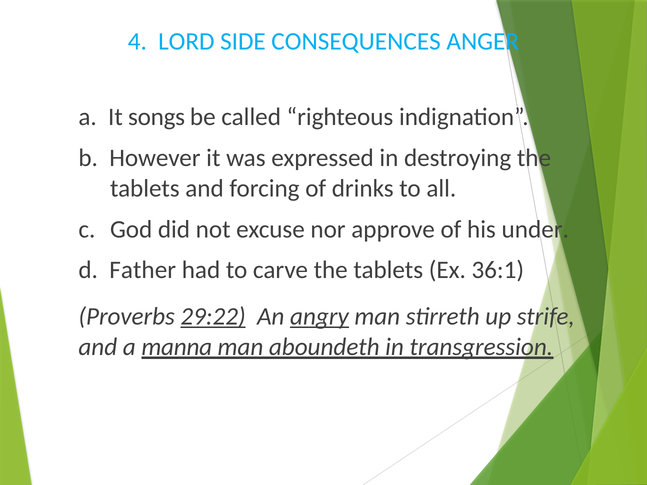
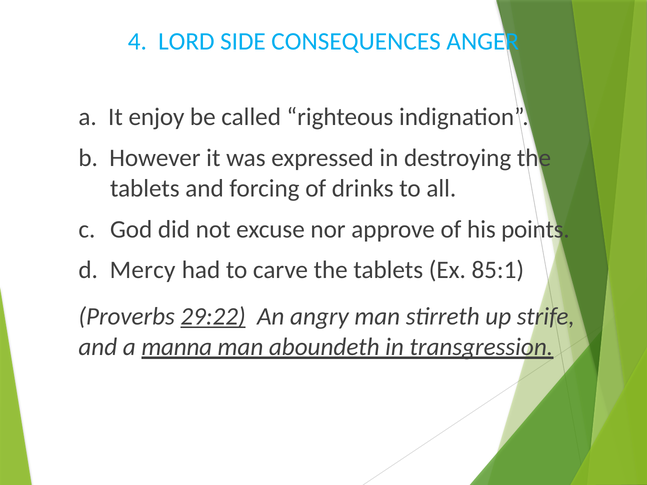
songs: songs -> enjoy
under: under -> points
Father: Father -> Mercy
36:1: 36:1 -> 85:1
angry underline: present -> none
